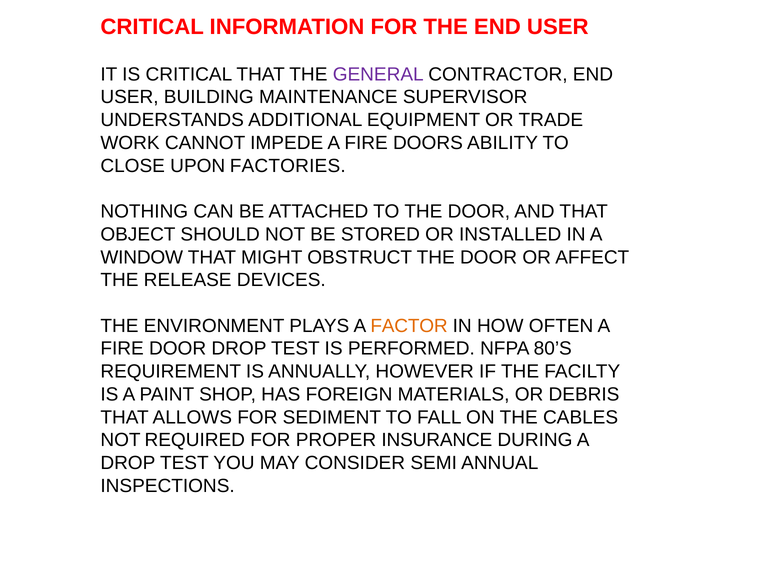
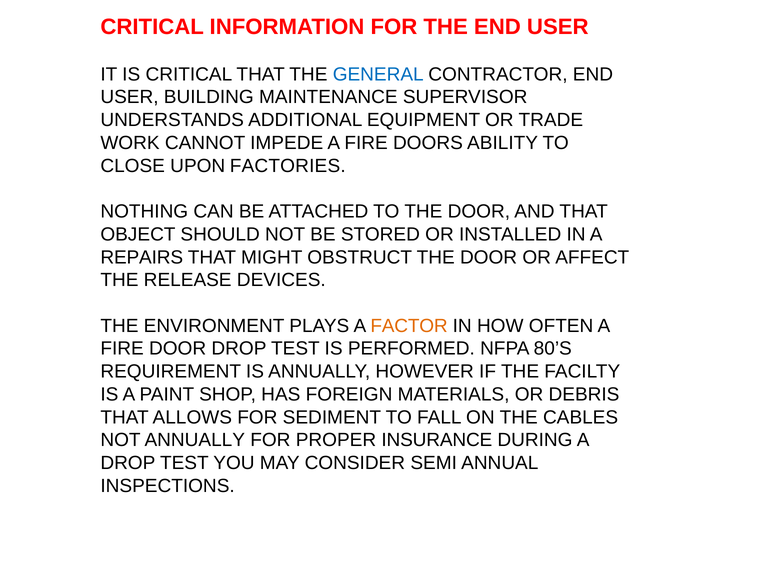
GENERAL colour: purple -> blue
WINDOW: WINDOW -> REPAIRS
NOT REQUIRED: REQUIRED -> ANNUALLY
